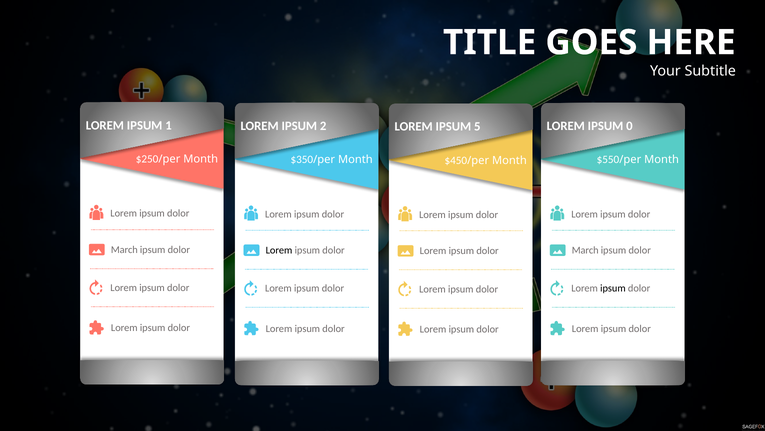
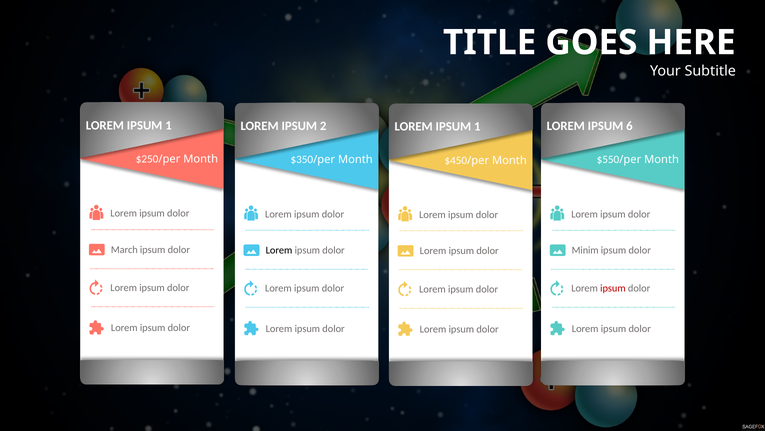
0: 0 -> 6
5 at (477, 126): 5 -> 1
March at (585, 250): March -> Minim
ipsum at (613, 288) colour: black -> red
